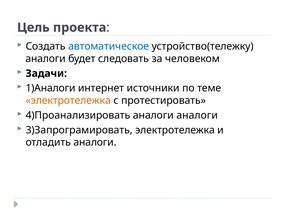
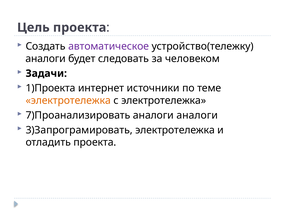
автоматическое colour: blue -> purple
1)Аналоги: 1)Аналоги -> 1)Проекта
с протестировать: протестировать -> электротележка
4)Проанализировать: 4)Проанализировать -> 7)Проанализировать
отладить аналоги: аналоги -> проекта
